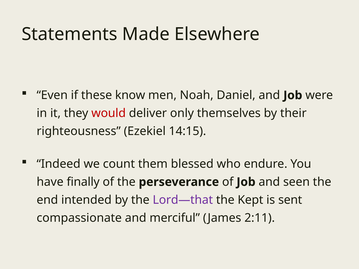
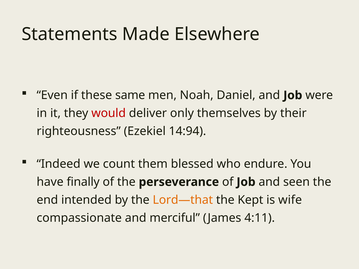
know: know -> same
14:15: 14:15 -> 14:94
Lord—that colour: purple -> orange
sent: sent -> wife
2:11: 2:11 -> 4:11
